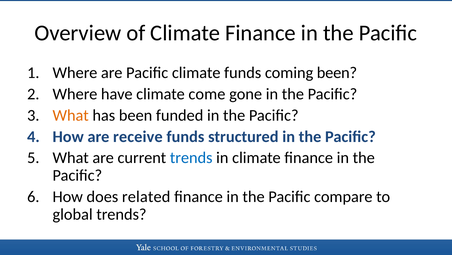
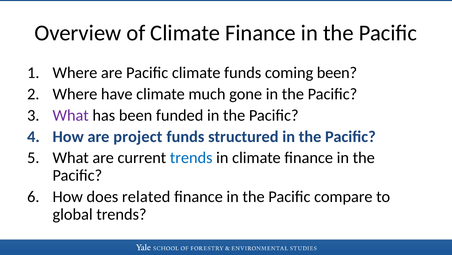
come: come -> much
What at (71, 115) colour: orange -> purple
receive: receive -> project
